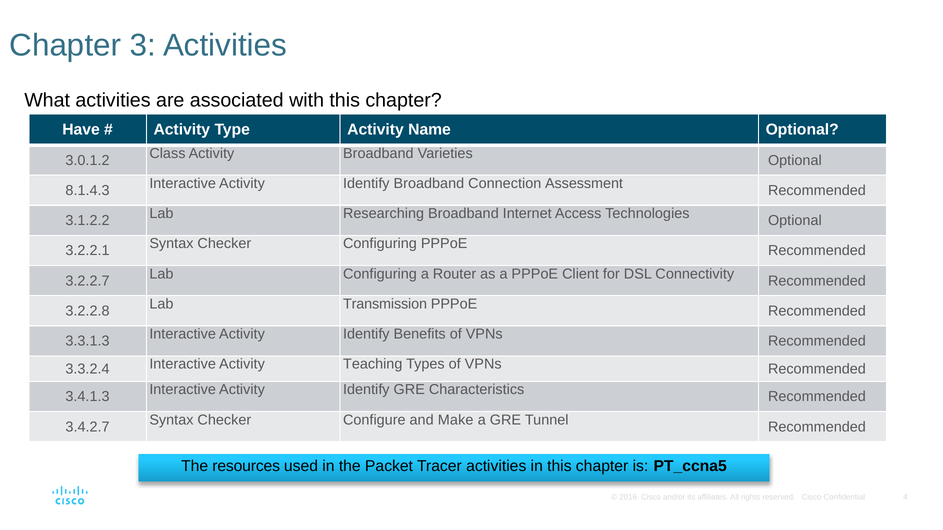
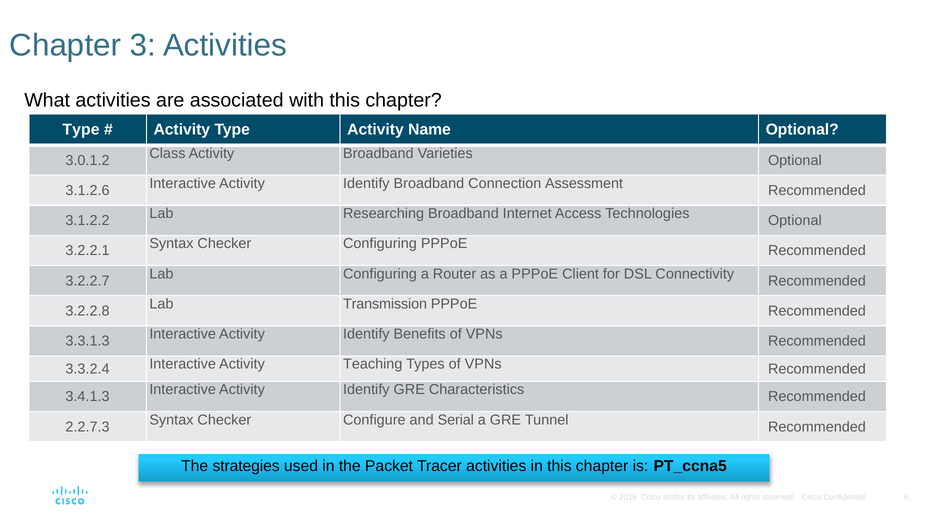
Have at (81, 130): Have -> Type
8.1.4.3: 8.1.4.3 -> 3.1.2.6
3.4.2.7: 3.4.2.7 -> 2.2.7.3
Make: Make -> Serial
resources: resources -> strategies
